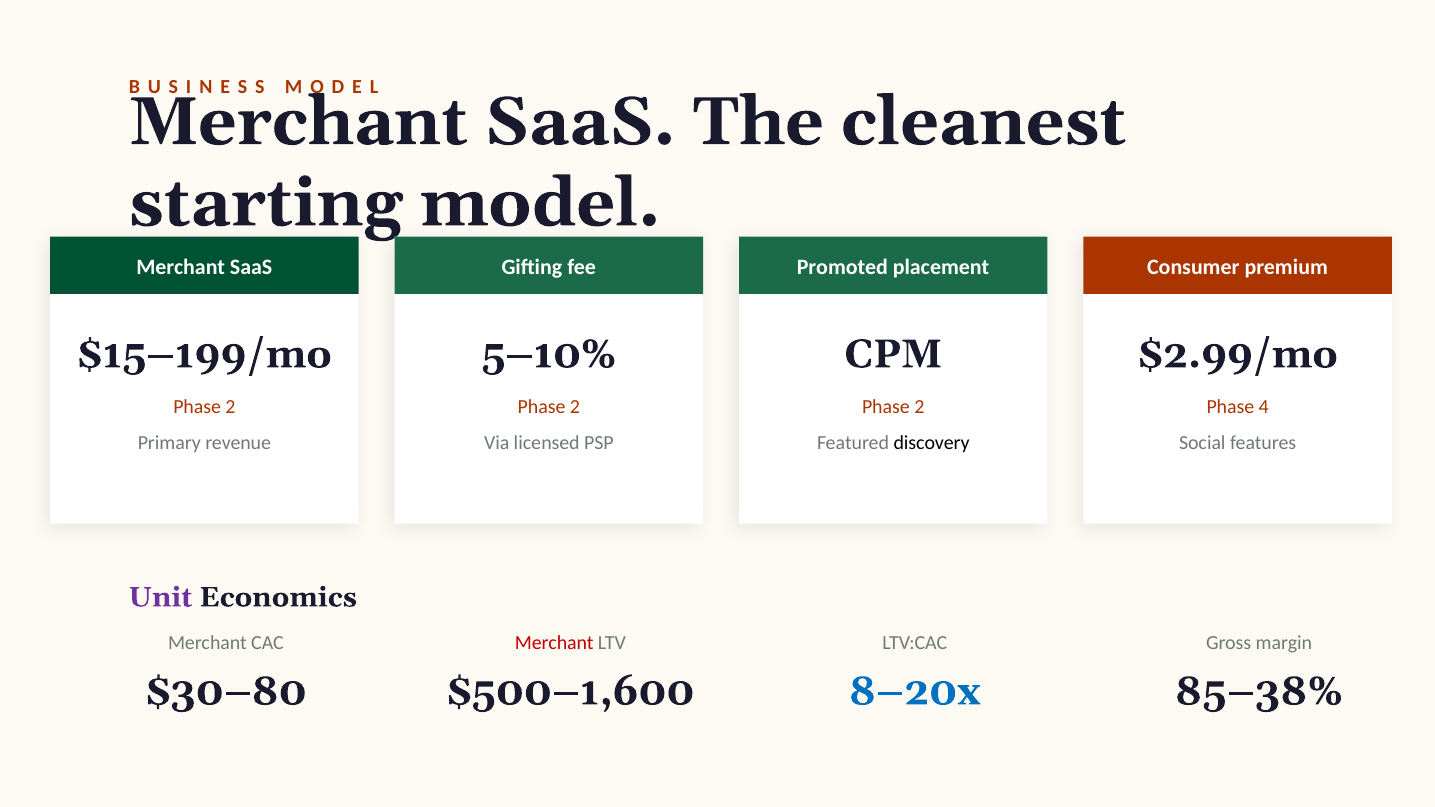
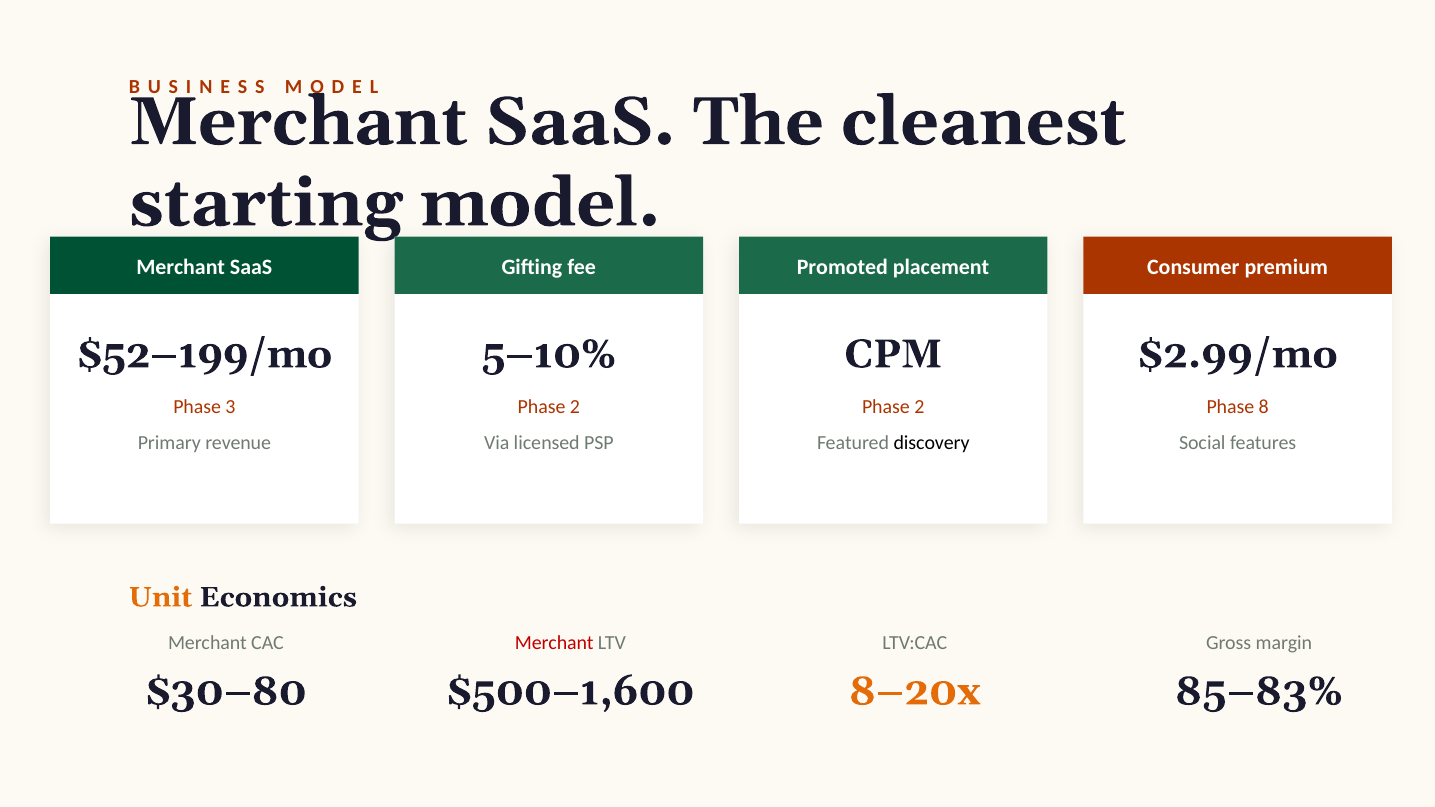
$15–199/mo: $15–199/mo -> $52–199/mo
2 at (231, 407): 2 -> 3
4: 4 -> 8
Unit colour: purple -> orange
8–20x colour: blue -> orange
85–38%: 85–38% -> 85–83%
